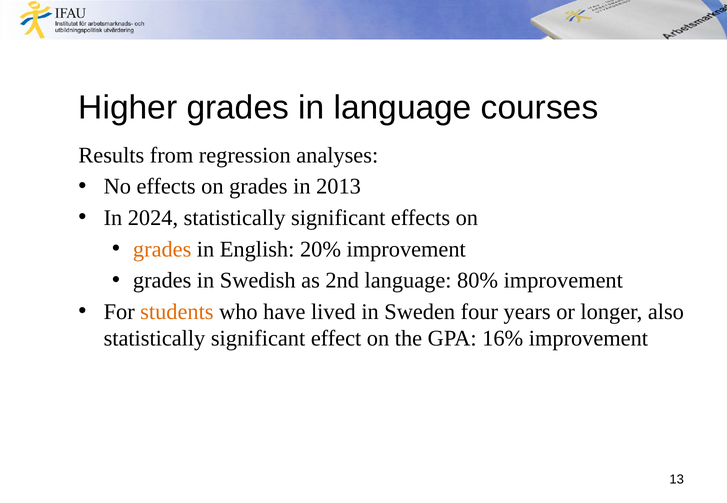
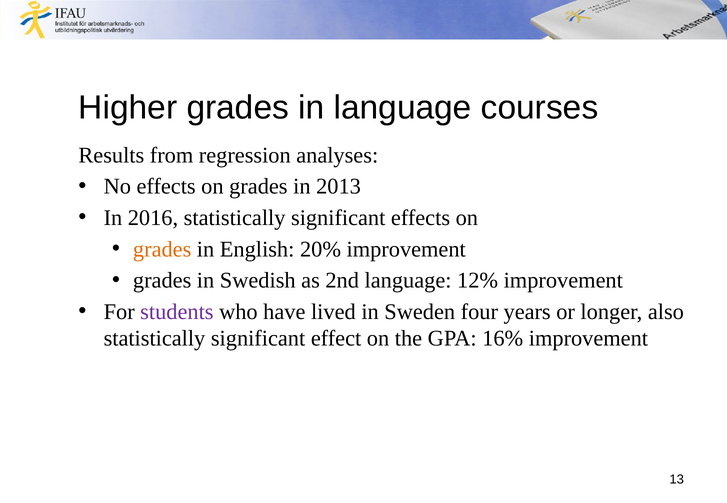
2024: 2024 -> 2016
80%: 80% -> 12%
students colour: orange -> purple
